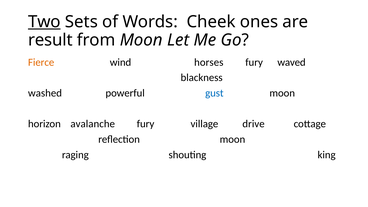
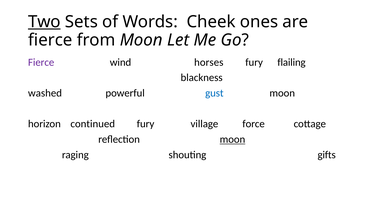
result at (50, 40): result -> fierce
Fierce at (41, 62) colour: orange -> purple
waved: waved -> flailing
avalanche: avalanche -> continued
drive: drive -> force
moon at (232, 139) underline: none -> present
king: king -> gifts
